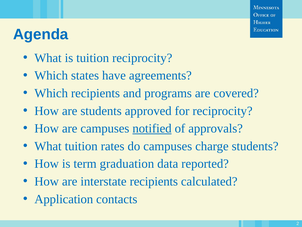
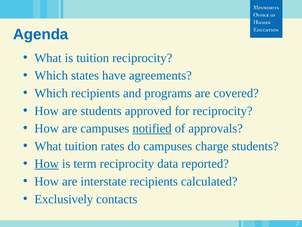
How at (47, 163) underline: none -> present
term graduation: graduation -> reciprocity
Application: Application -> Exclusively
